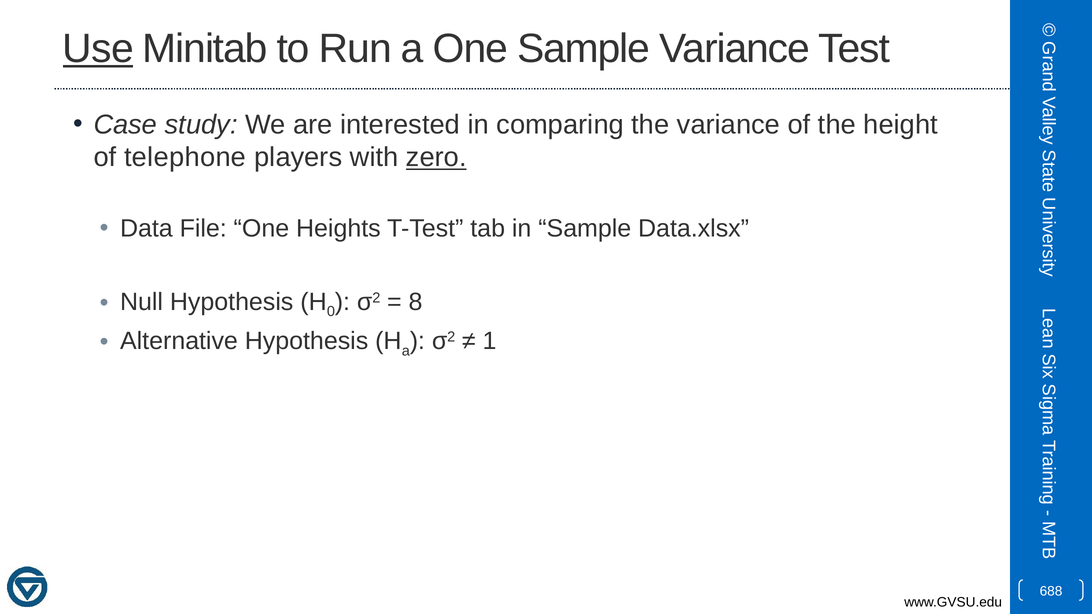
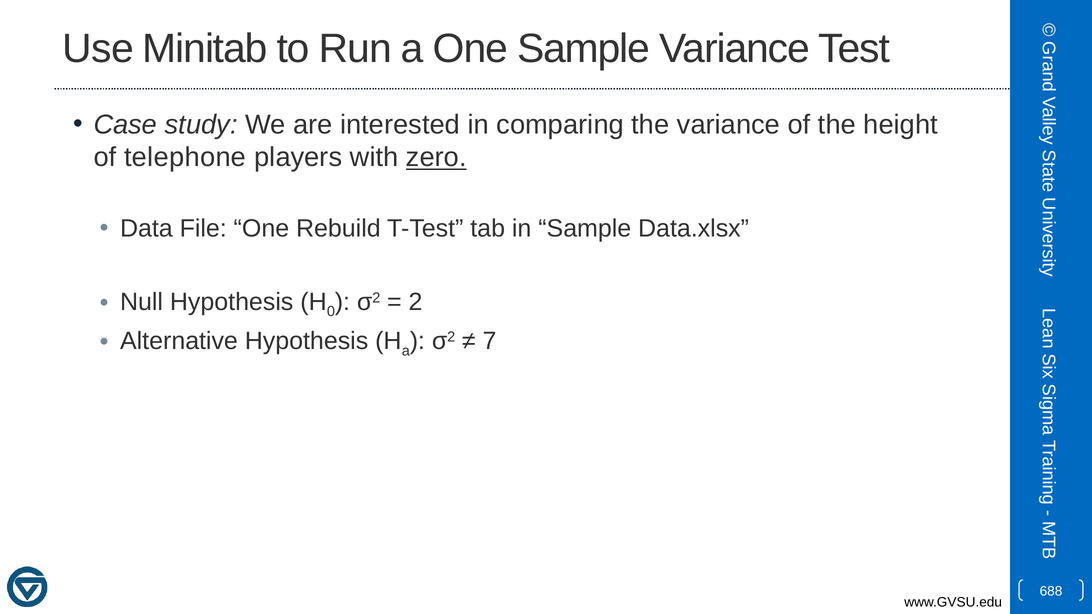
Use underline: present -> none
Heights: Heights -> Rebuild
8: 8 -> 2
1: 1 -> 7
